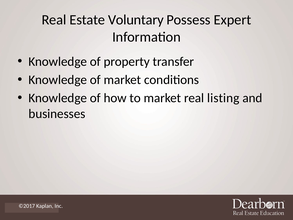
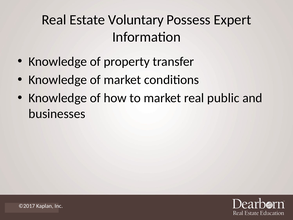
listing: listing -> public
